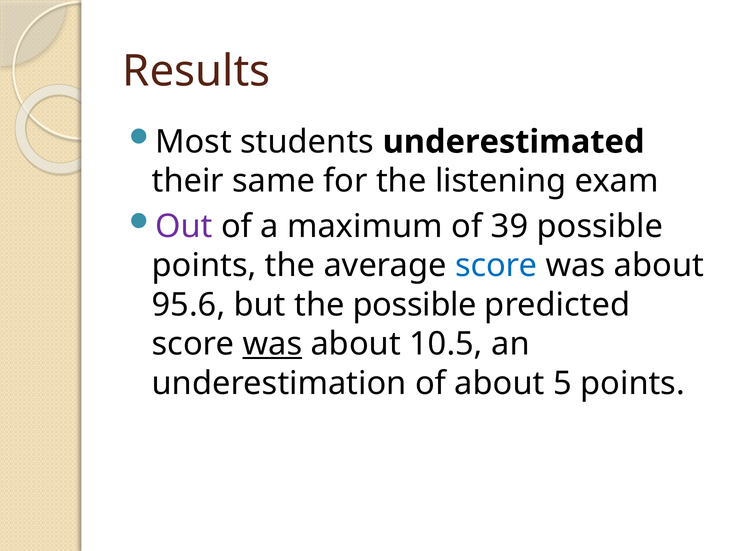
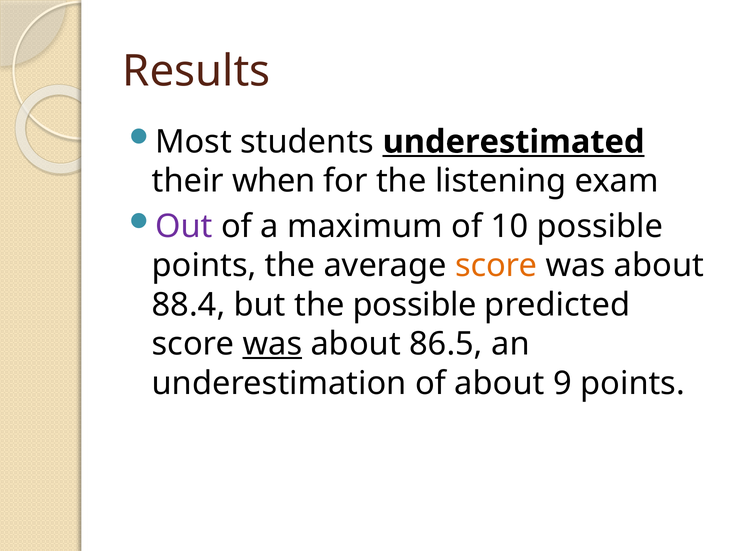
underestimated underline: none -> present
same: same -> when
39: 39 -> 10
score at (496, 265) colour: blue -> orange
95.6: 95.6 -> 88.4
10.5: 10.5 -> 86.5
5: 5 -> 9
